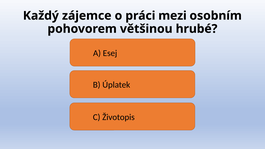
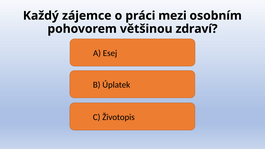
hrubé: hrubé -> zdraví
